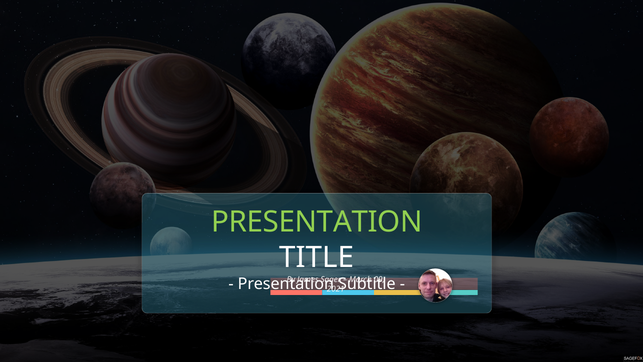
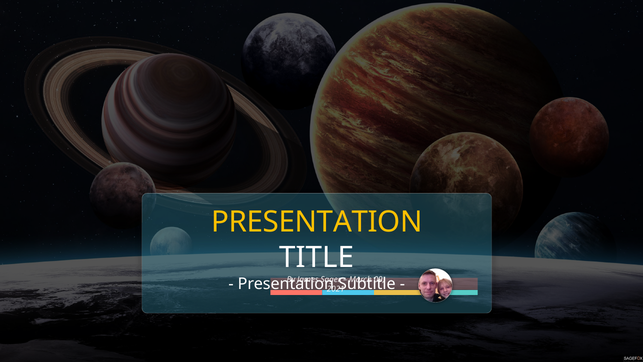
PRESENTATION at (317, 222) colour: light green -> yellow
